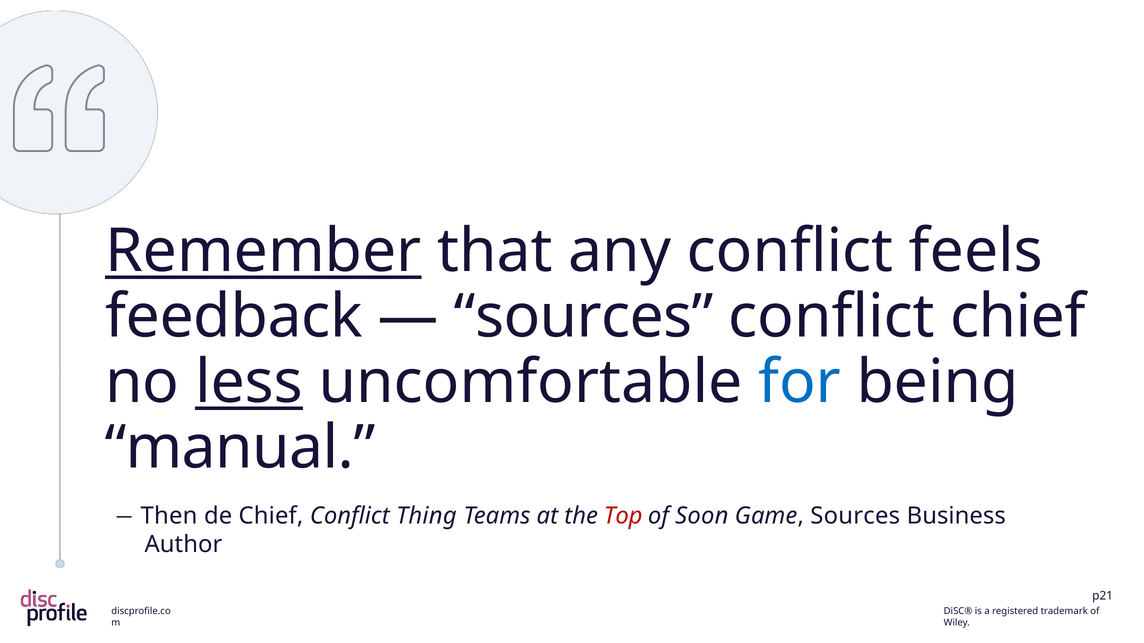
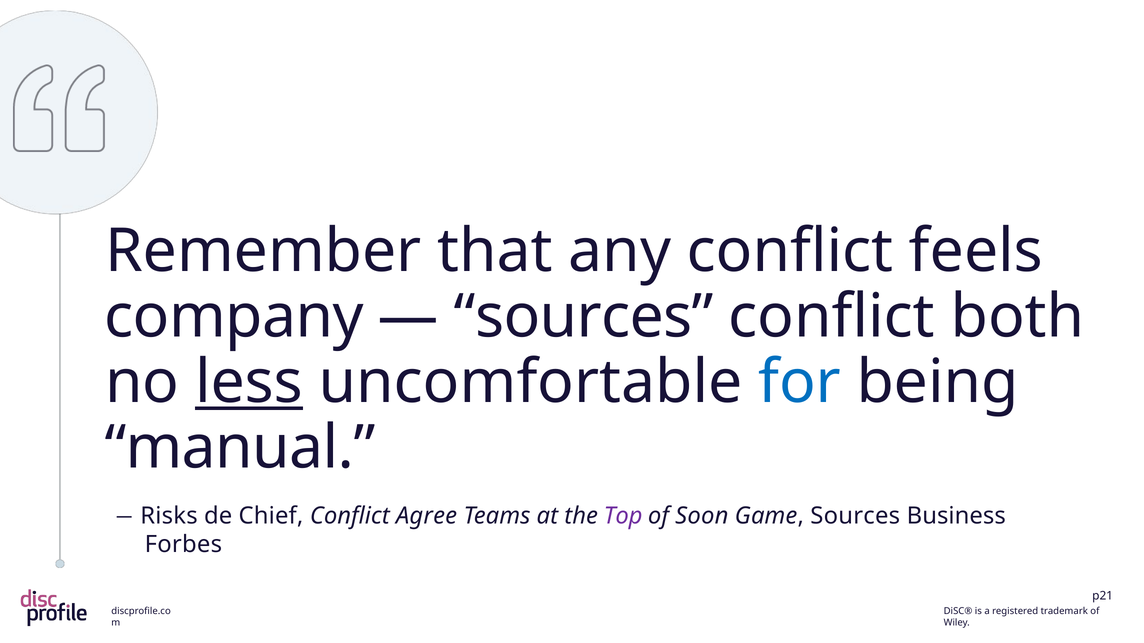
Remember underline: present -> none
feedback: feedback -> company
conflict chief: chief -> both
Then: Then -> Risks
Thing: Thing -> Agree
Top colour: red -> purple
Author: Author -> Forbes
